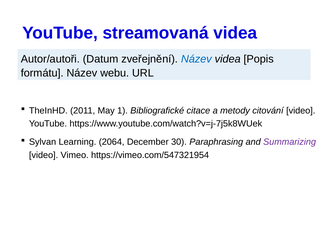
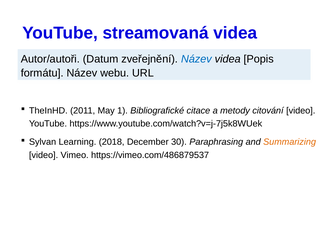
2064: 2064 -> 2018
Summarizing colour: purple -> orange
https://vimeo.com/547321954: https://vimeo.com/547321954 -> https://vimeo.com/486879537
